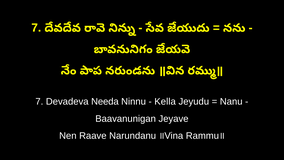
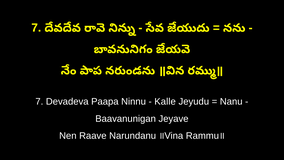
Needa: Needa -> Paapa
Kella: Kella -> Kalle
